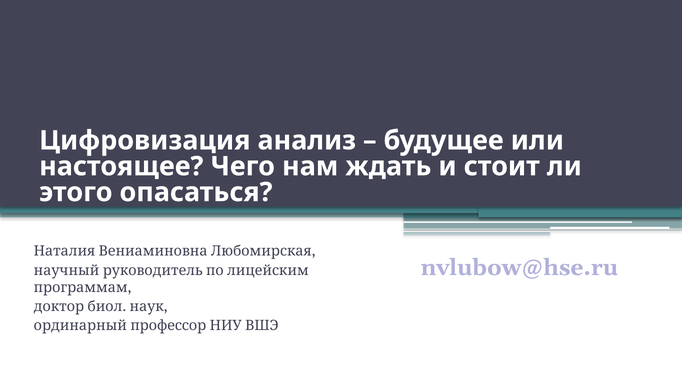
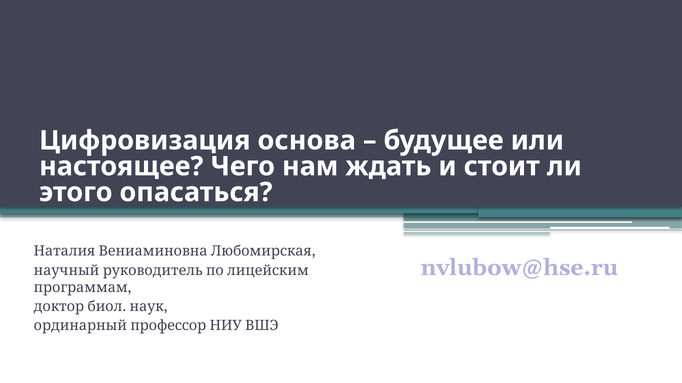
анализ: анализ -> основа
